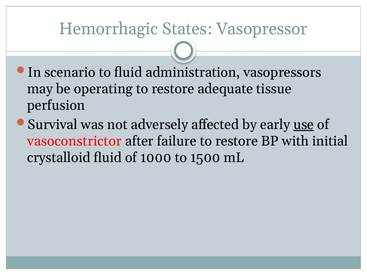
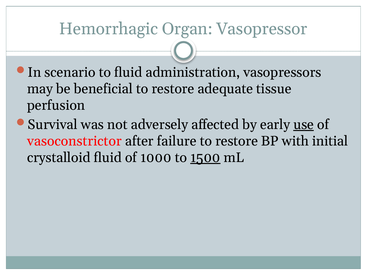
States: States -> Organ
operating: operating -> beneficial
1500 underline: none -> present
